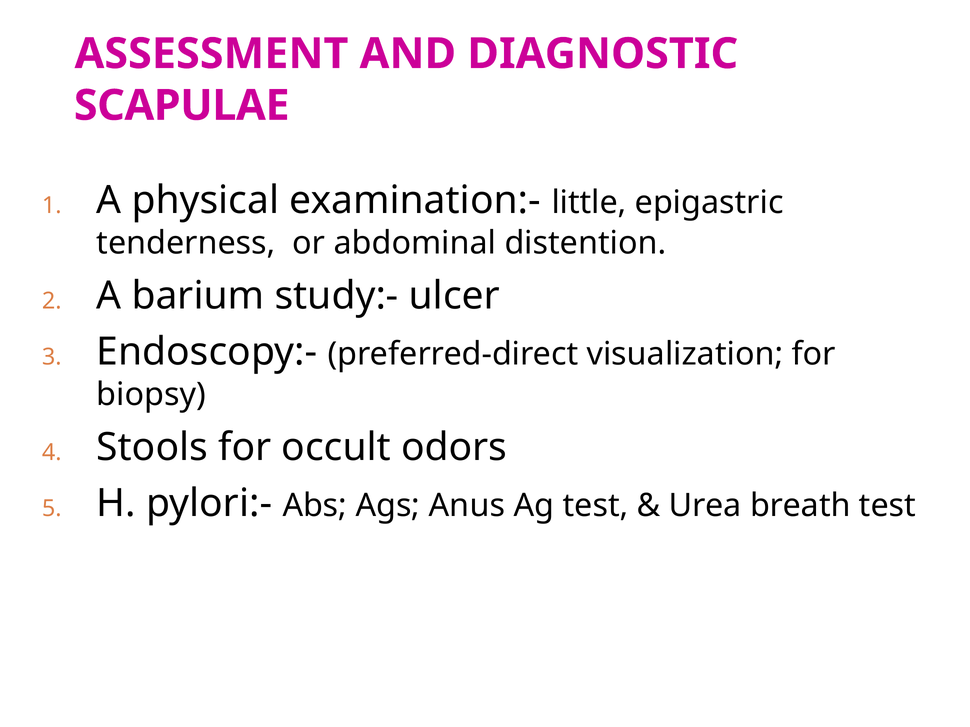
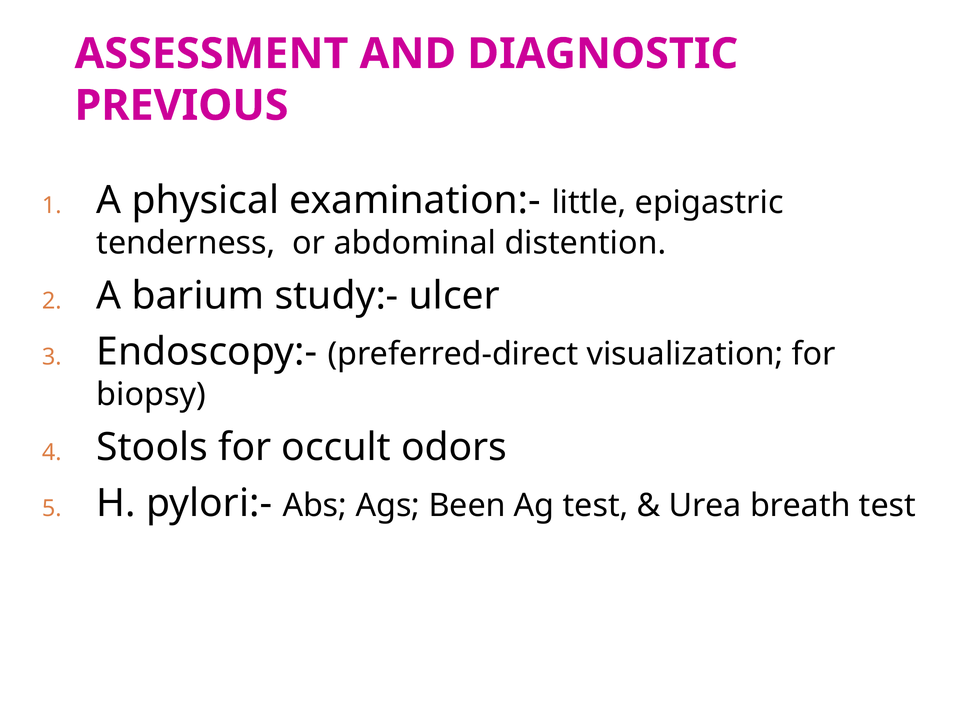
SCAPULAE: SCAPULAE -> PREVIOUS
Anus: Anus -> Been
